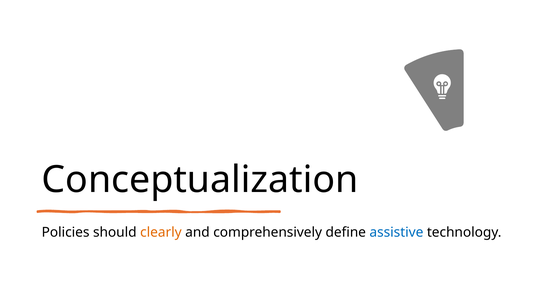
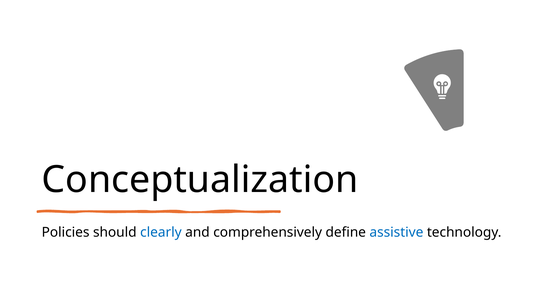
clearly colour: orange -> blue
